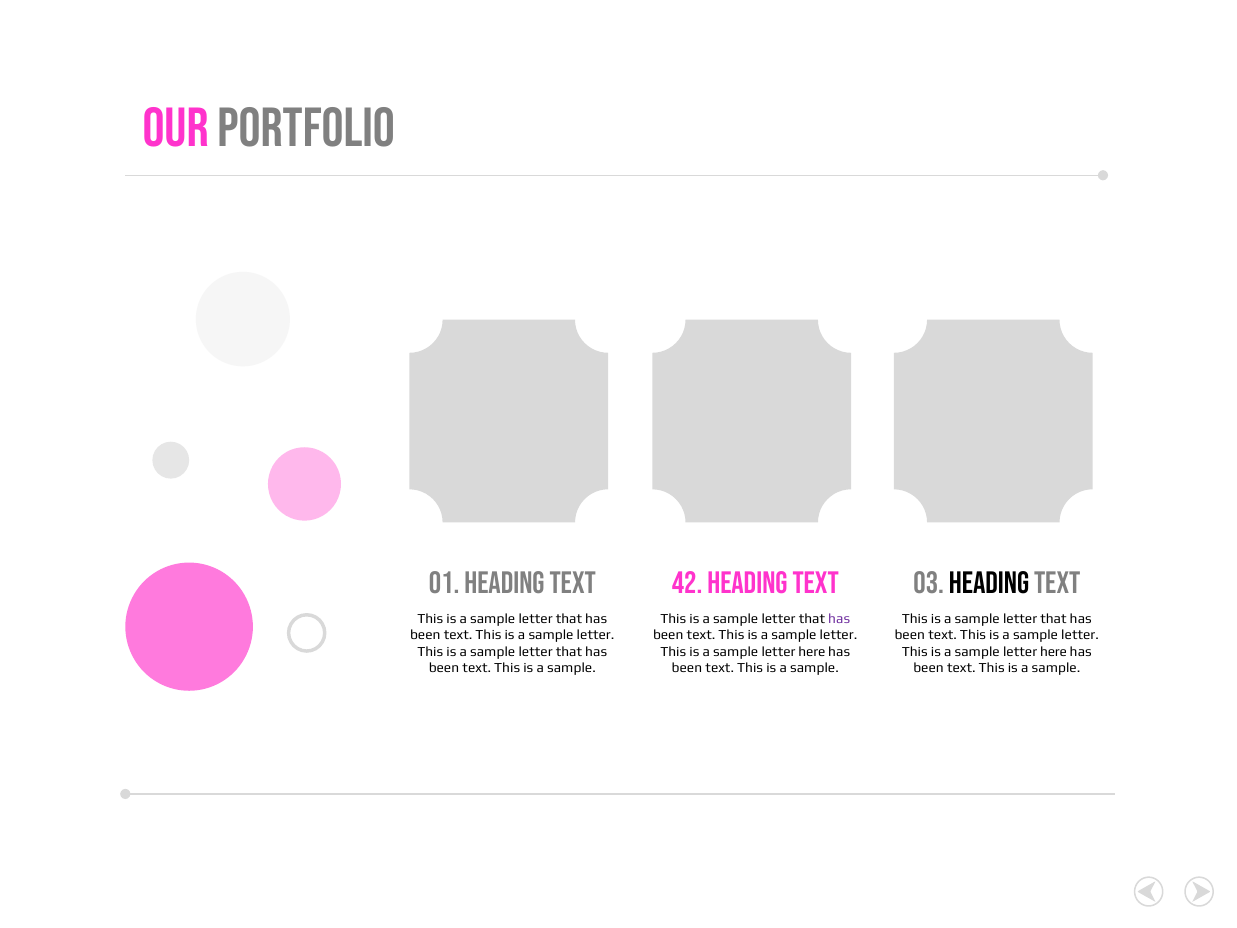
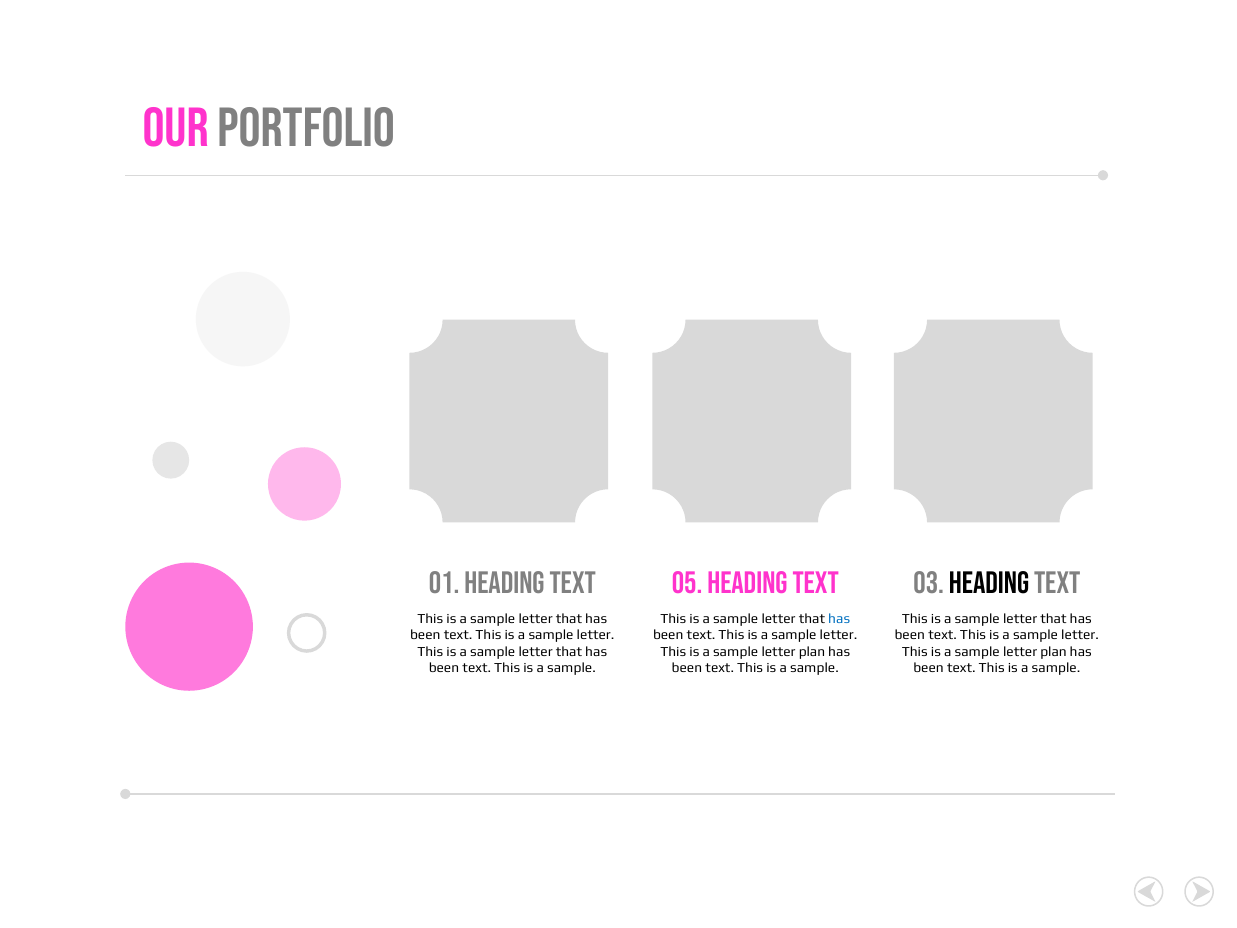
42: 42 -> 05
has at (839, 618) colour: purple -> blue
here at (812, 651): here -> plan
here at (1054, 651): here -> plan
